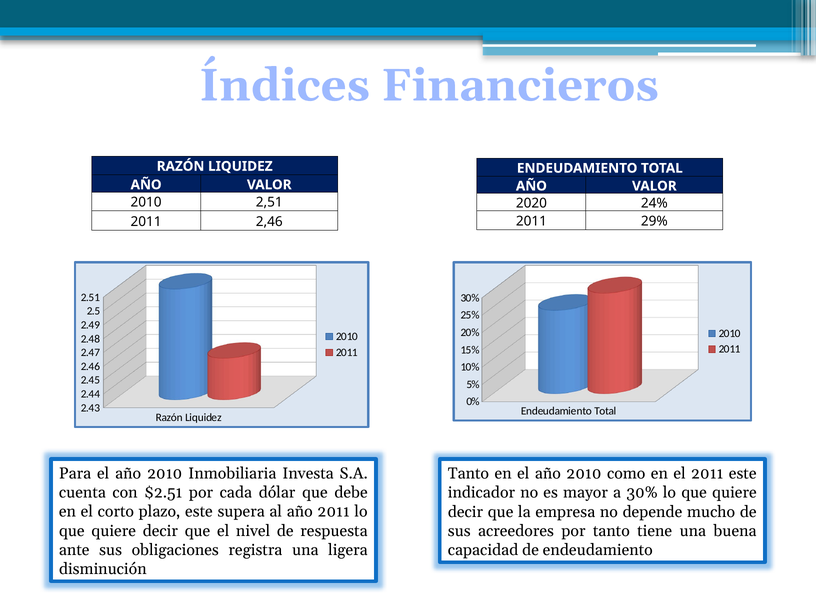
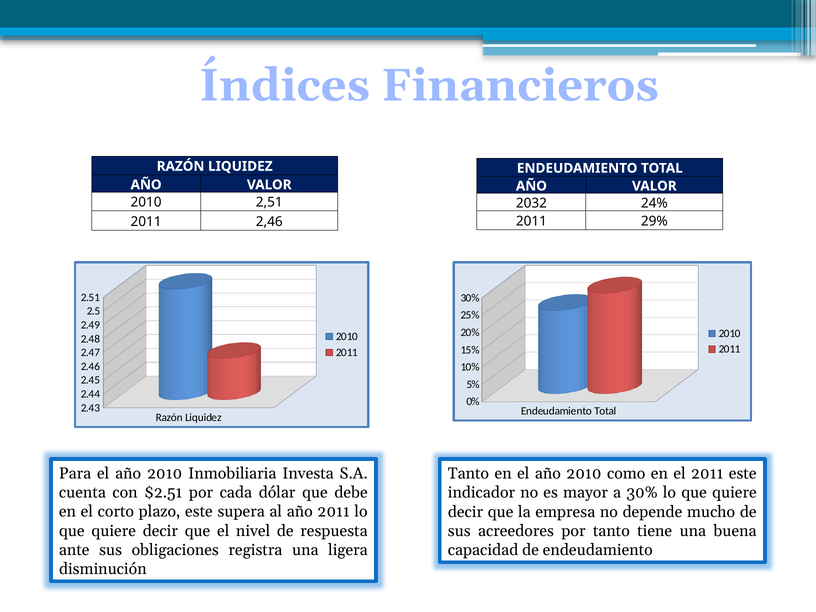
2020: 2020 -> 2032
